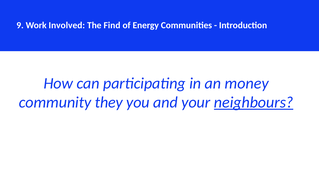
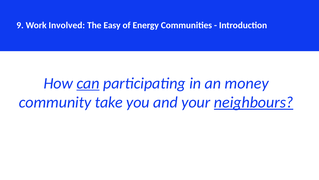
Find: Find -> Easy
can underline: none -> present
they: they -> take
